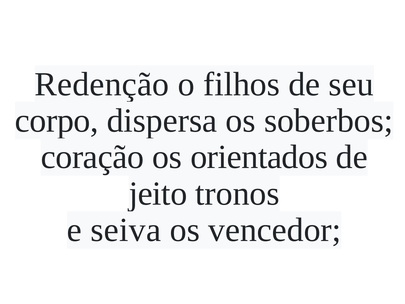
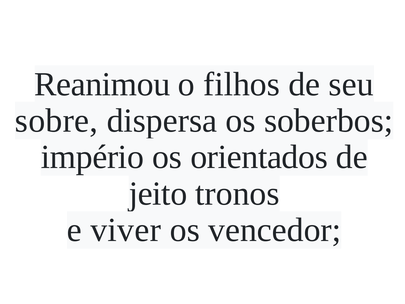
Redenção: Redenção -> Reanimou
corpo: corpo -> sobre
coração: coração -> império
seiva: seiva -> viver
